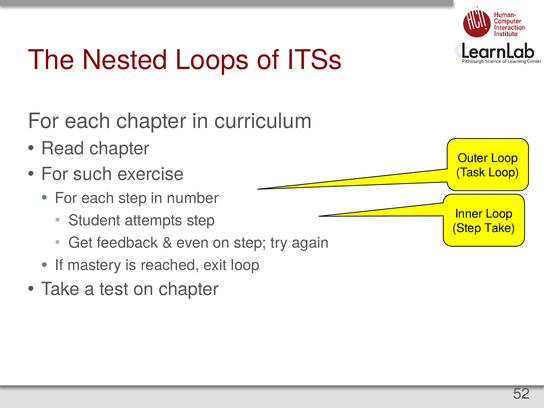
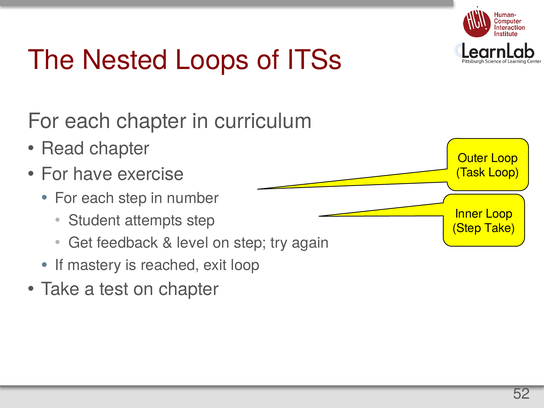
such: such -> have
even: even -> level
